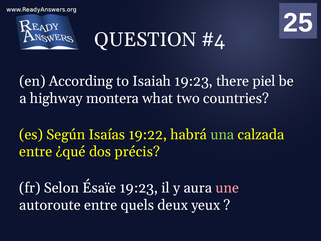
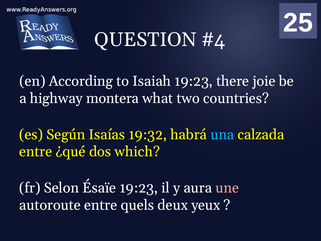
piel: piel -> joie
19:22: 19:22 -> 19:32
una colour: light green -> light blue
précis: précis -> which
